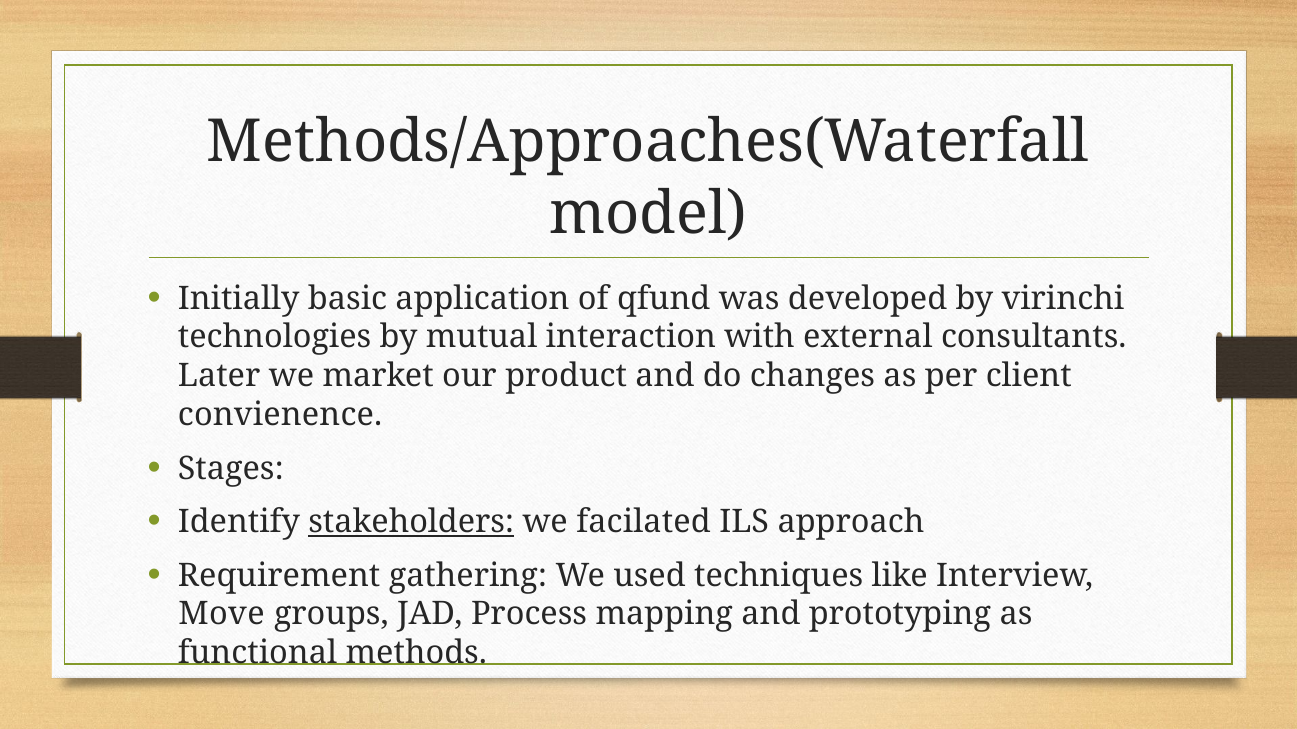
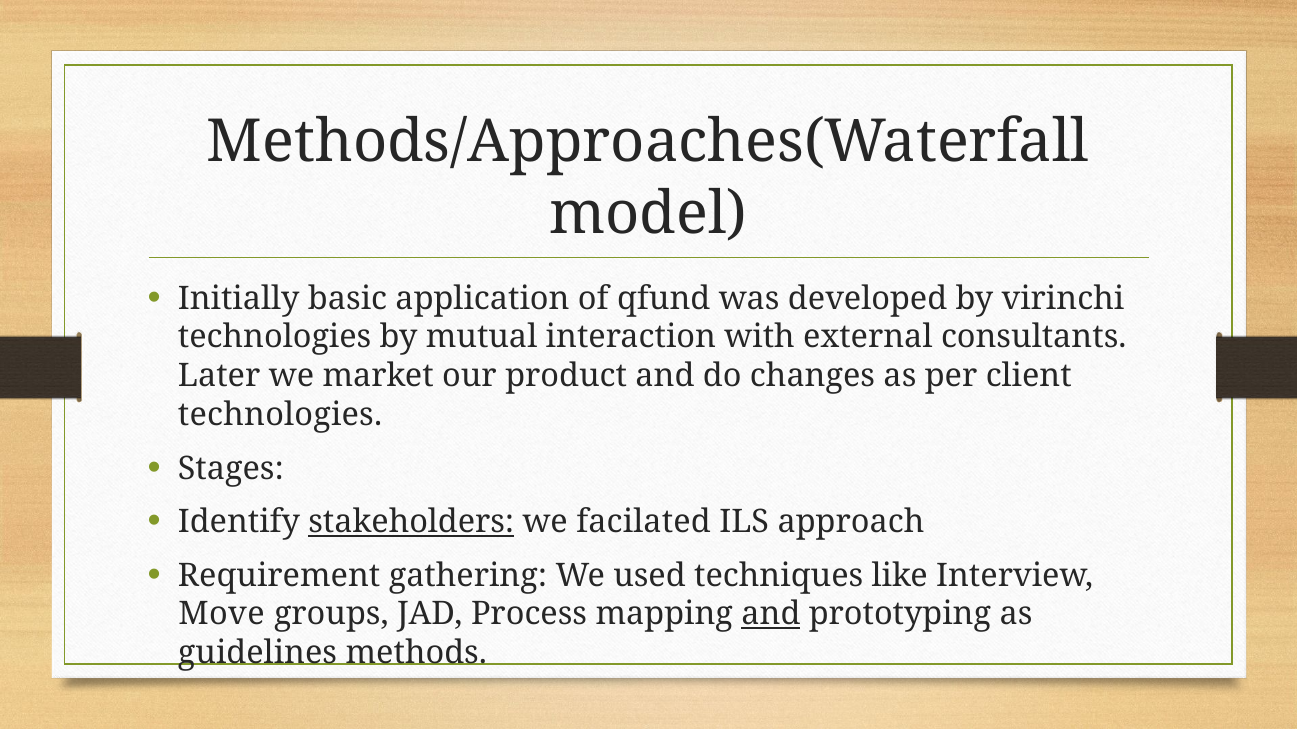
convienence at (280, 415): convienence -> technologies
and at (771, 615) underline: none -> present
functional: functional -> guidelines
